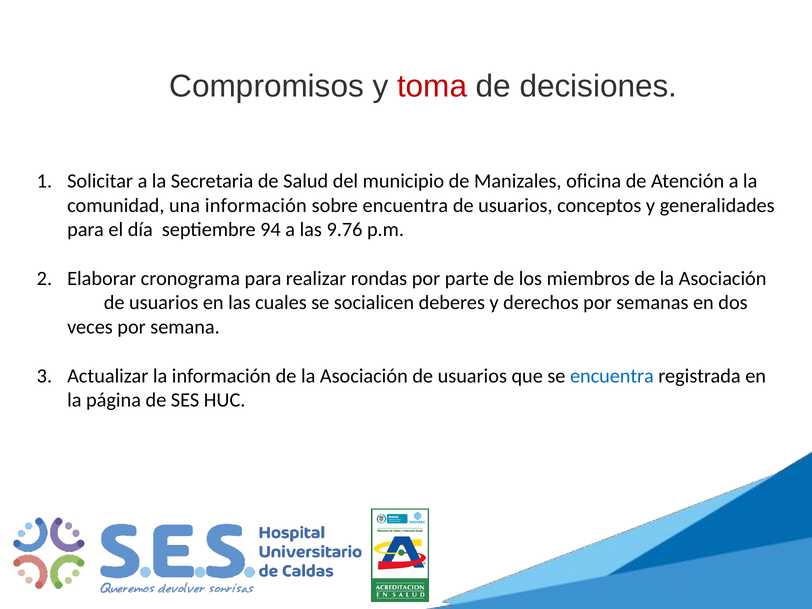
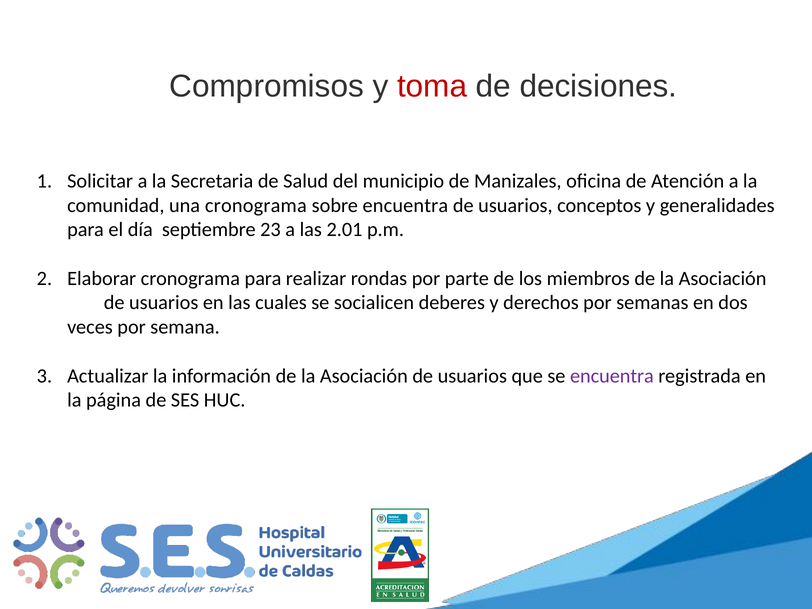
una información: información -> cronograma
94: 94 -> 23
9.76: 9.76 -> 2.01
encuentra at (612, 376) colour: blue -> purple
